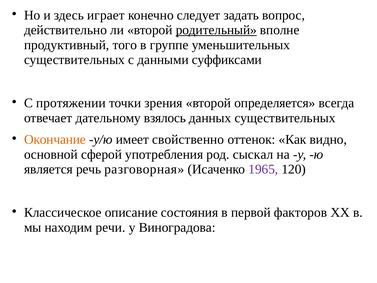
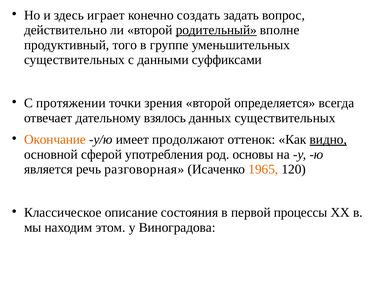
следует: следует -> создать
свойственно: свойственно -> продолжают
видно underline: none -> present
сыскал: сыскал -> основы
1965 colour: purple -> orange
факторов: факторов -> процессы
речи: речи -> этом
